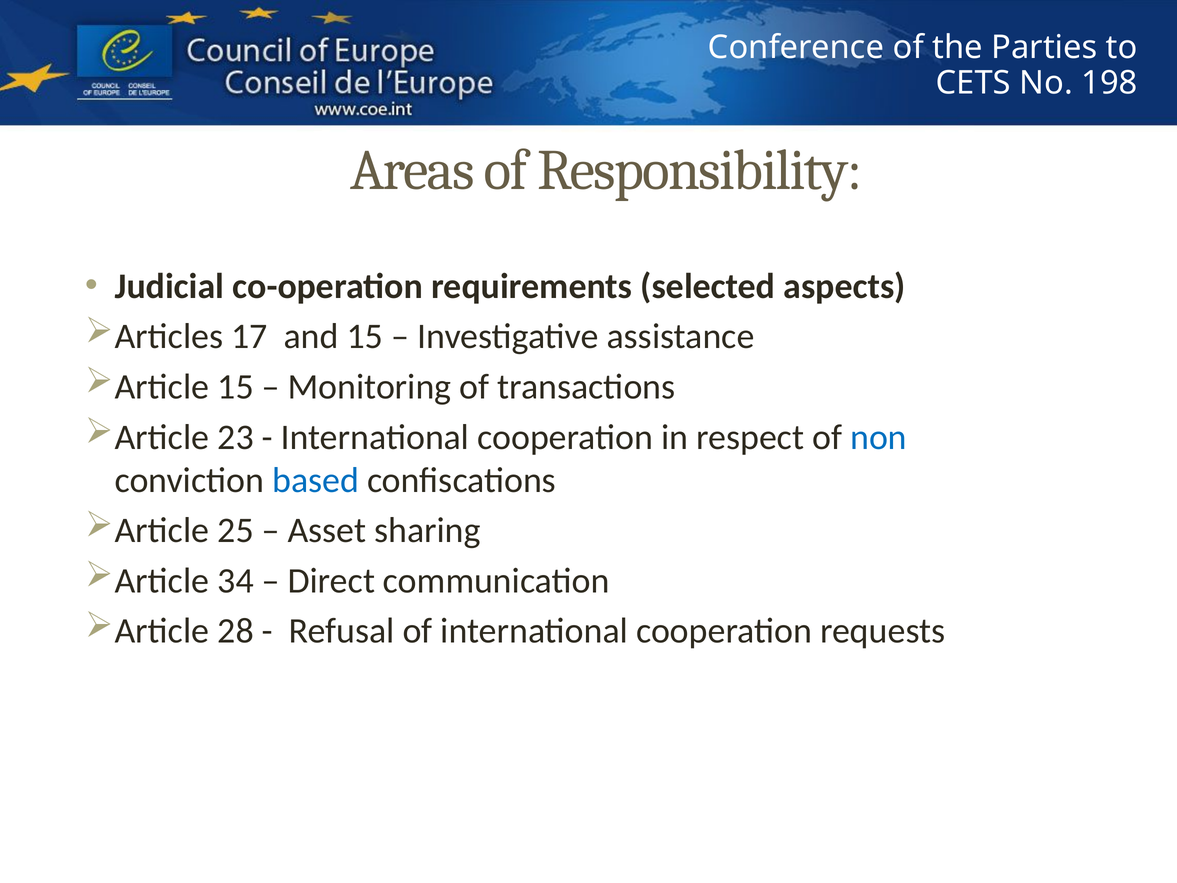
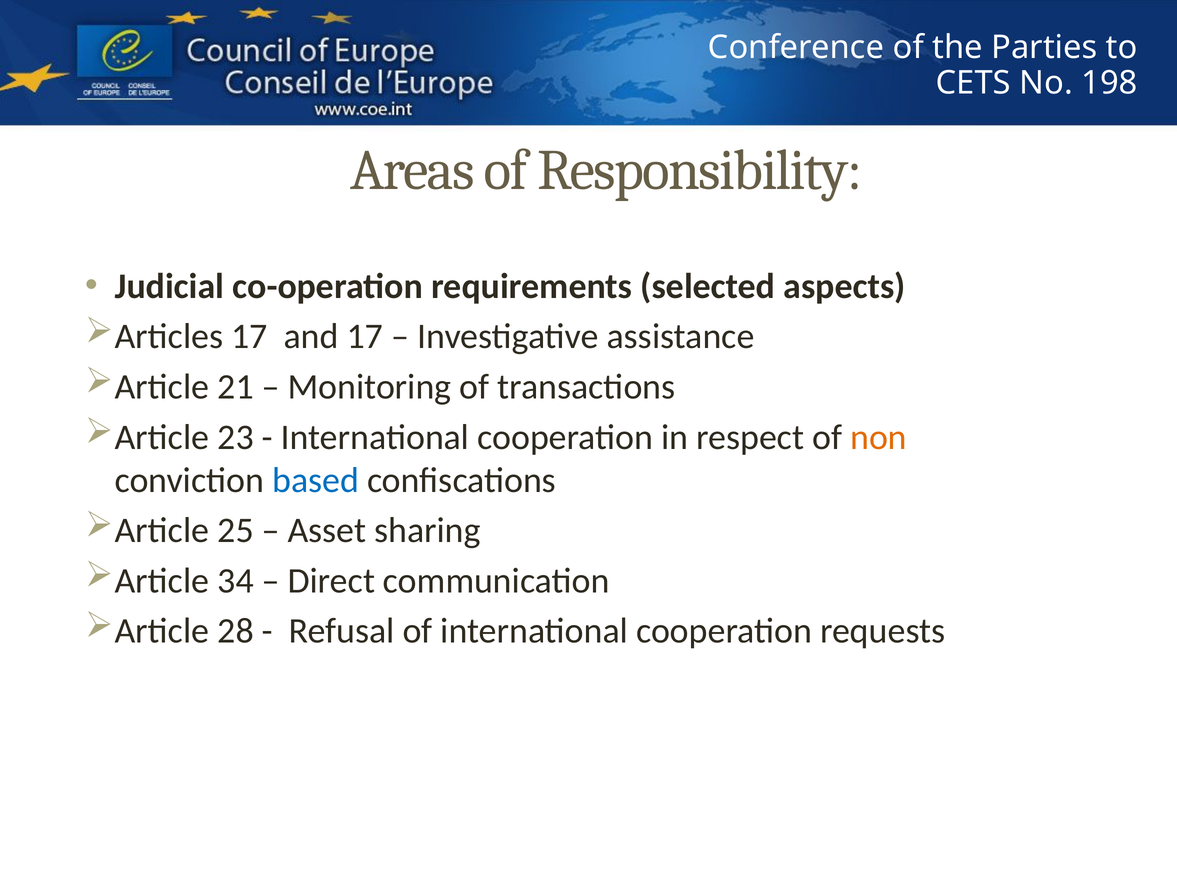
and 15: 15 -> 17
Article 15: 15 -> 21
non colour: blue -> orange
